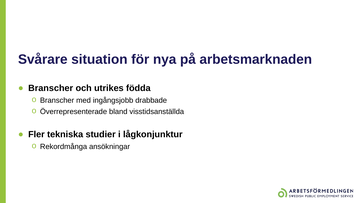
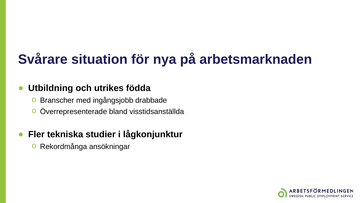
Branscher at (51, 88): Branscher -> Utbildning
